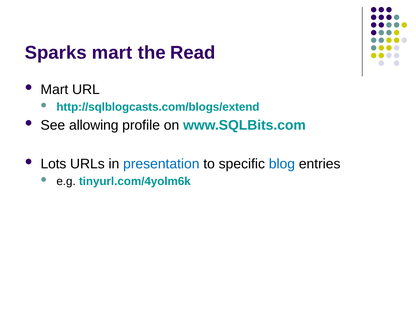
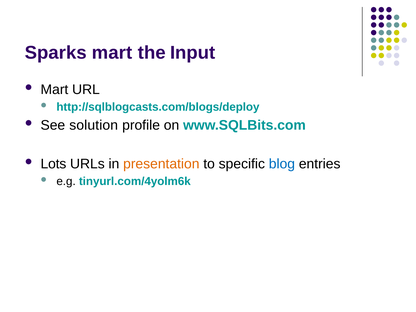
Read: Read -> Input
http://sqlblogcasts.com/blogs/extend: http://sqlblogcasts.com/blogs/extend -> http://sqlblogcasts.com/blogs/deploy
allowing: allowing -> solution
presentation colour: blue -> orange
